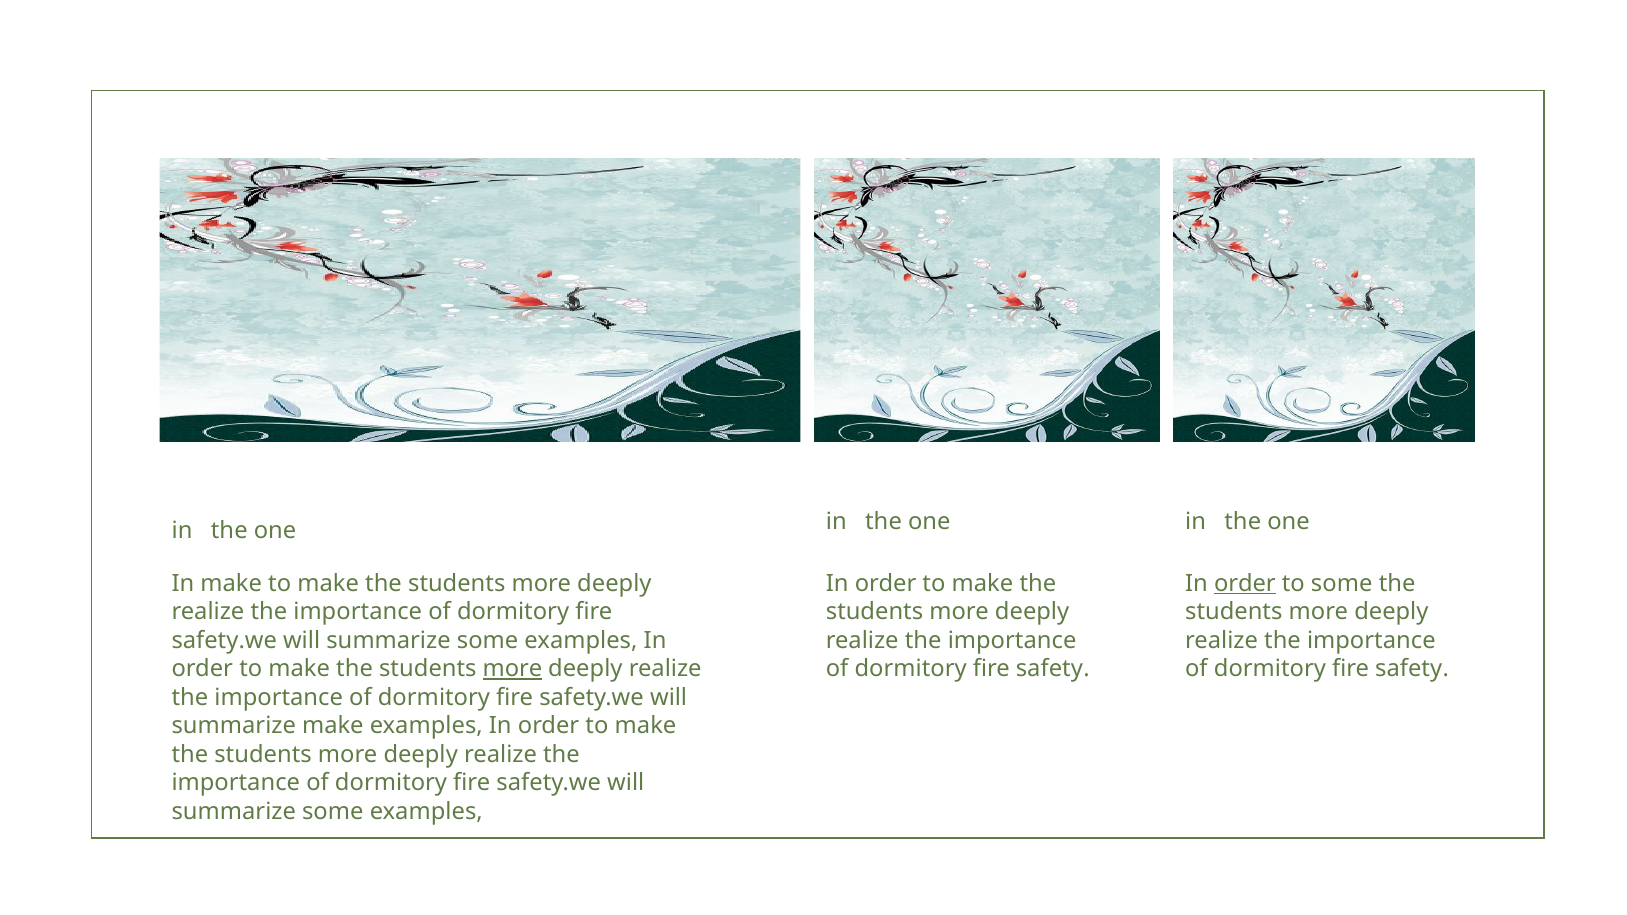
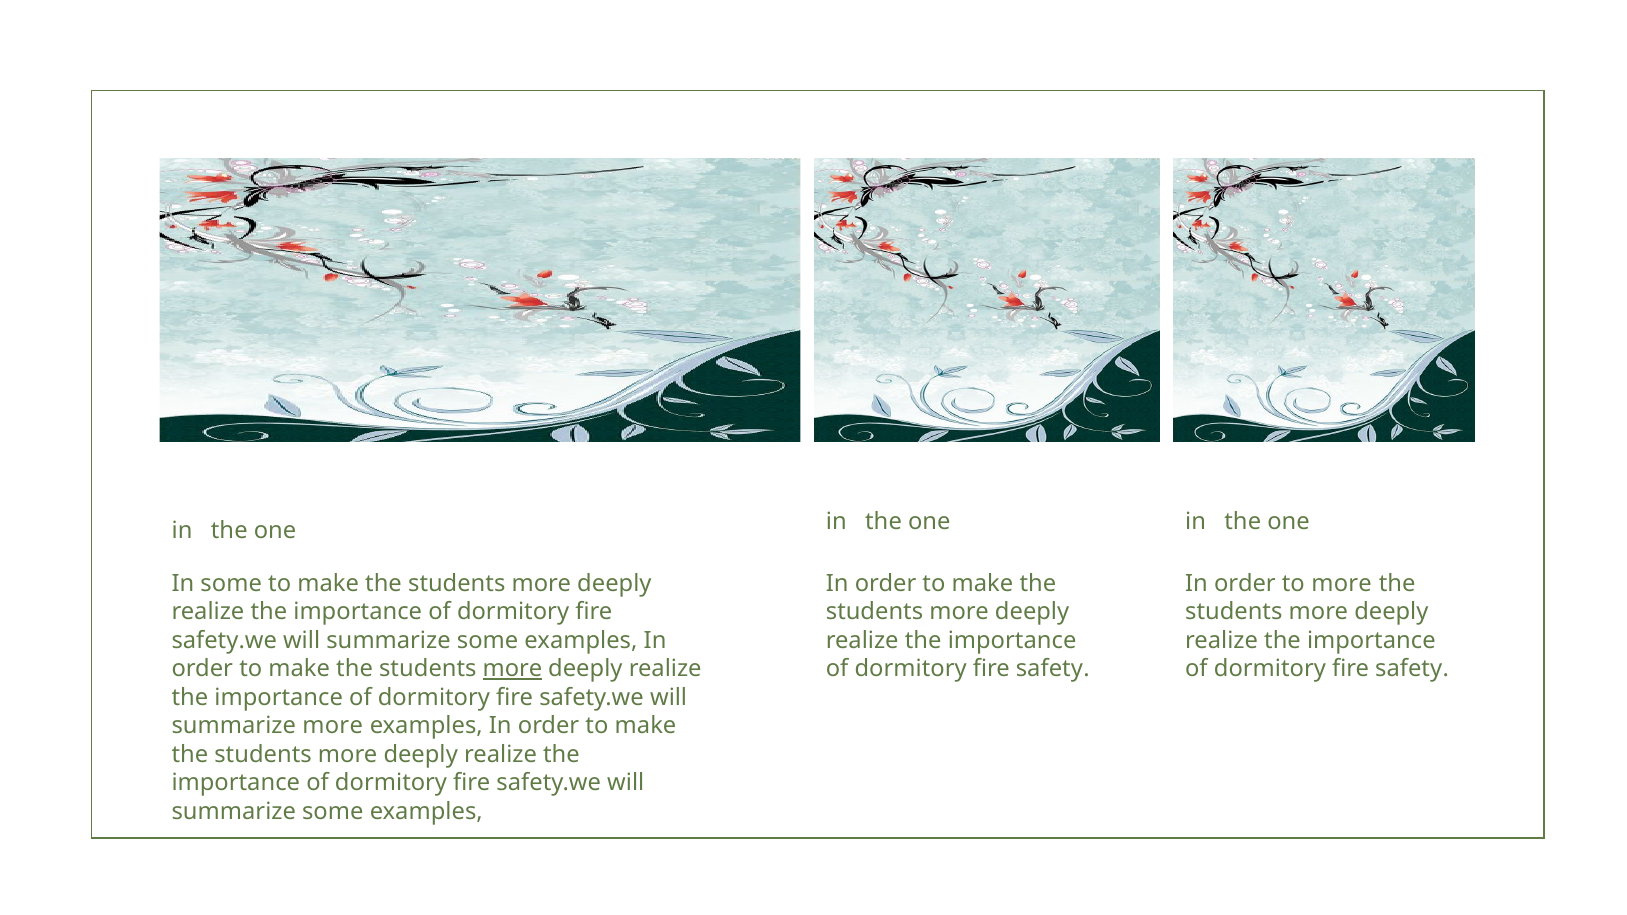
In make: make -> some
order at (1245, 584) underline: present -> none
to some: some -> more
summarize make: make -> more
